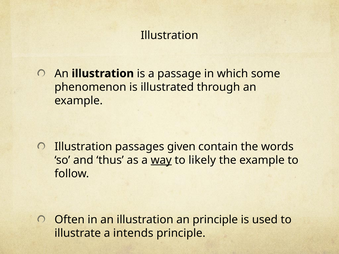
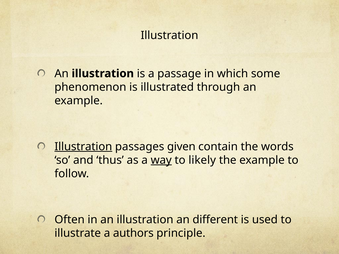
Illustration at (83, 147) underline: none -> present
an principle: principle -> different
intends: intends -> authors
